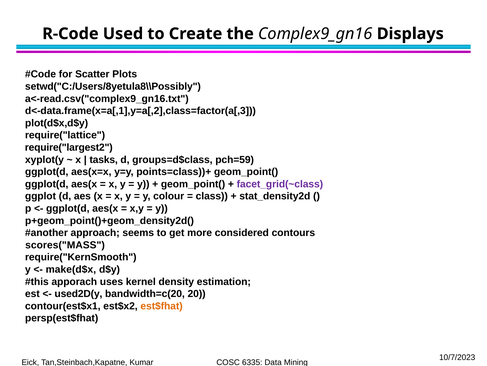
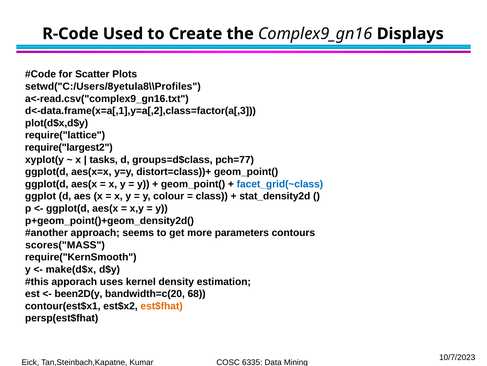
setwd("C:/Users/8yetula8\\Possibly: setwd("C:/Users/8yetula8\\Possibly -> setwd("C:/Users/8yetula8\\Profiles
pch=59: pch=59 -> pch=77
points=class))+: points=class))+ -> distort=class))+
facet_grid(~class colour: purple -> blue
considered: considered -> parameters
used2D(y: used2D(y -> been2D(y
20: 20 -> 68
